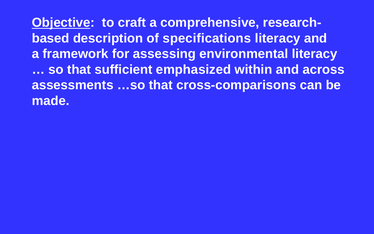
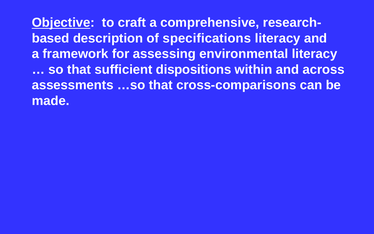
emphasized: emphasized -> dispositions
